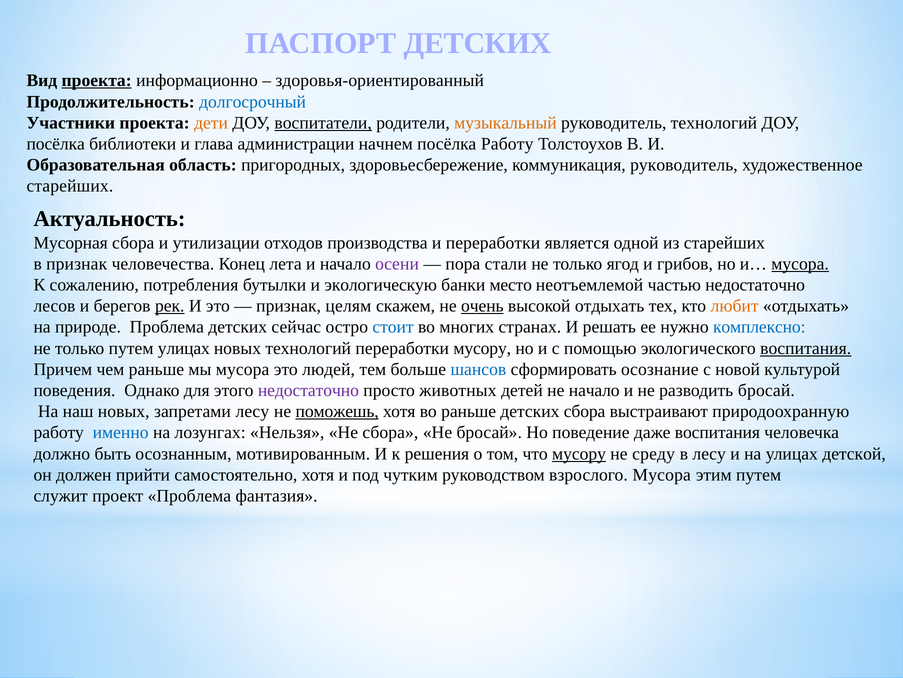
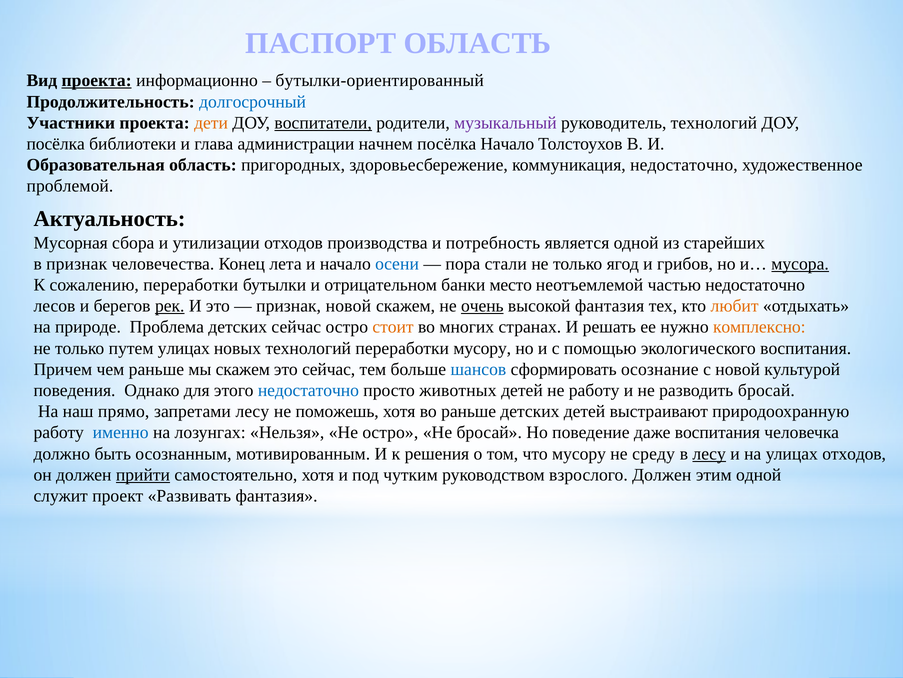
ПАСПОРТ ДЕТСКИХ: ДЕТСКИХ -> ОБЛАСТЬ
здоровья-ориентированный: здоровья-ориентированный -> бутылки-ориентированный
музыкальный colour: orange -> purple
посёлка Работу: Работу -> Начало
коммуникация руководитель: руководитель -> недостаточно
старейших at (70, 186): старейших -> проблемой
и переработки: переработки -> потребность
осени colour: purple -> blue
сожалению потребления: потребления -> переработки
экологическую: экологическую -> отрицательном
признак целям: целям -> новой
высокой отдыхать: отдыхать -> фантазия
стоит colour: blue -> orange
комплексно colour: blue -> orange
воспитания at (806, 348) underline: present -> none
мы мусора: мусора -> скажем
это людей: людей -> сейчас
недостаточно at (308, 390) colour: purple -> blue
не начало: начало -> работу
наш новых: новых -> прямо
поможешь underline: present -> none
детских сбора: сбора -> детей
Не сбора: сбора -> остро
мусору at (579, 453) underline: present -> none
лесу at (709, 453) underline: none -> present
улицах детской: детской -> отходов
прийти underline: none -> present
взрослого Мусора: Мусора -> Должен
этим путем: путем -> одной
проект Проблема: Проблема -> Развивать
